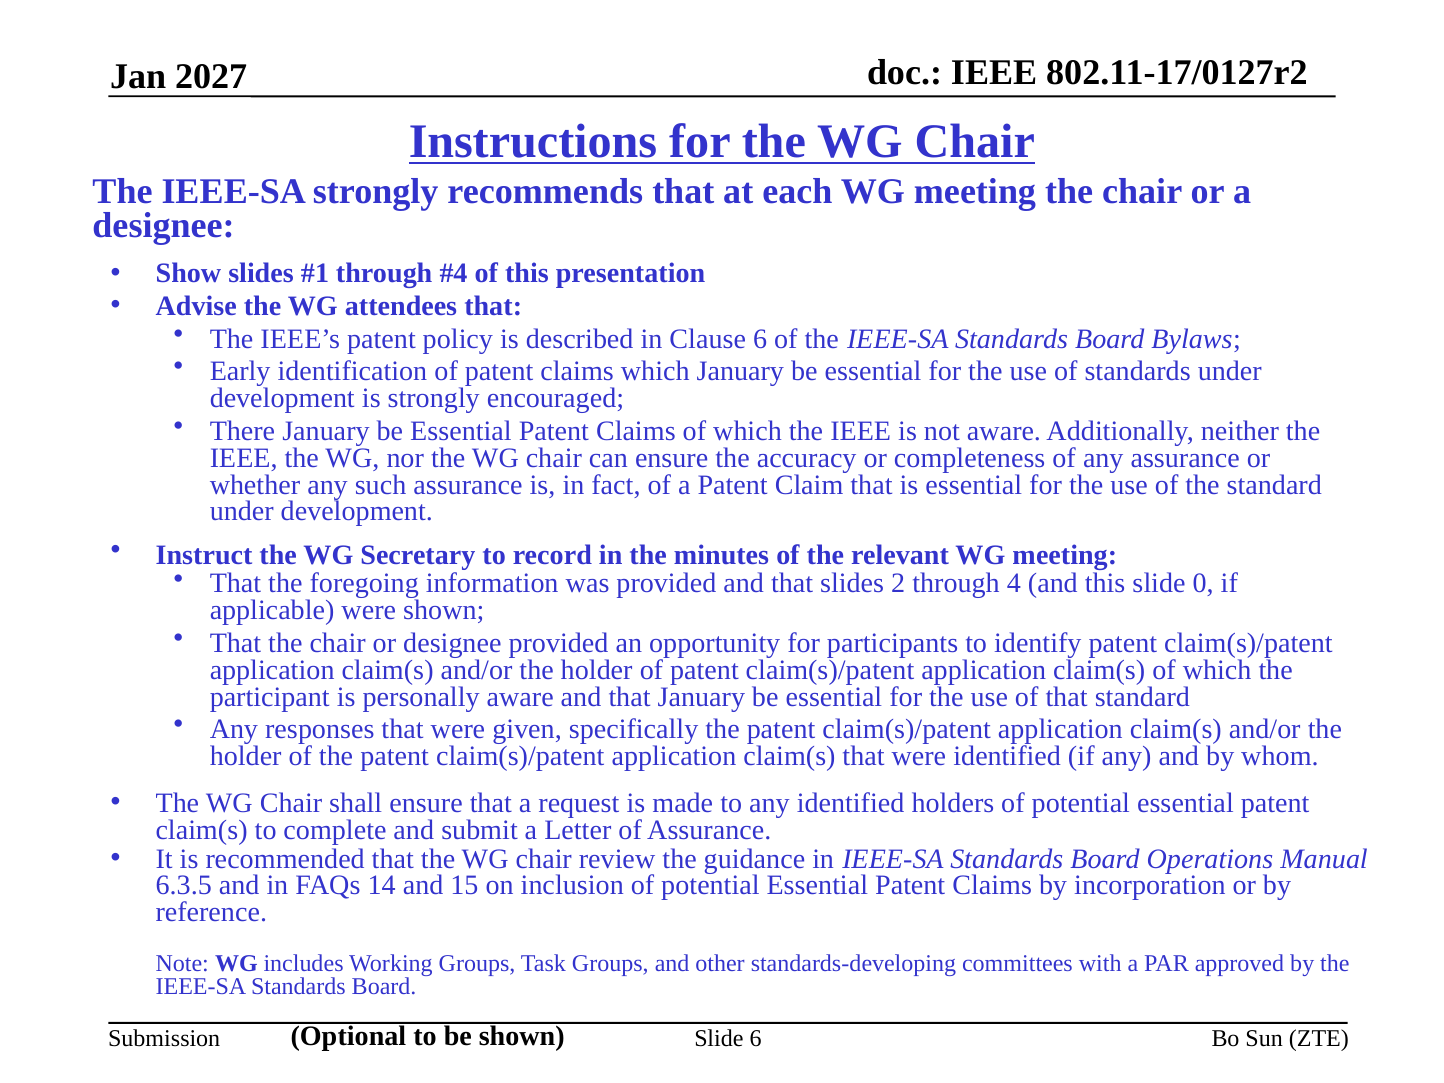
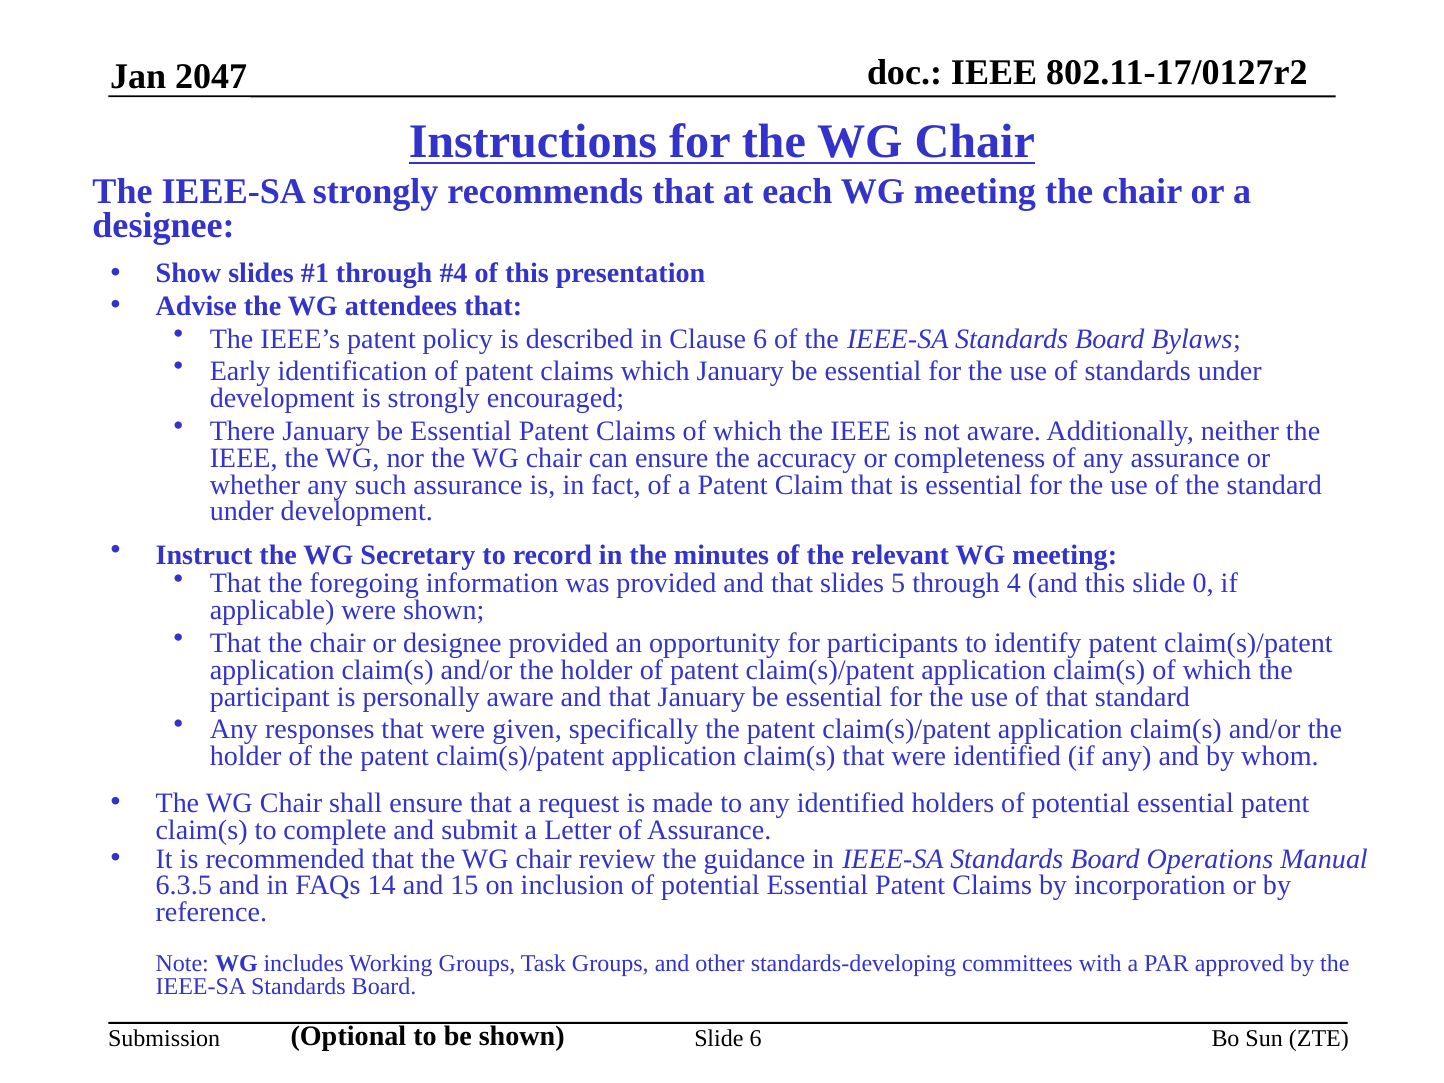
2027: 2027 -> 2047
2: 2 -> 5
